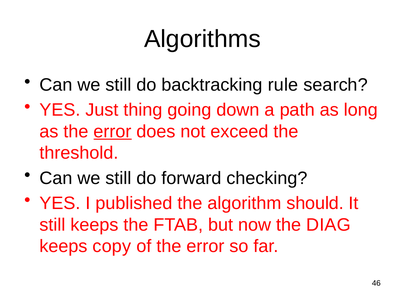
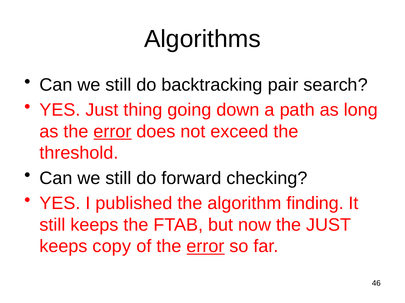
rule: rule -> pair
should: should -> finding
the DIAG: DIAG -> JUST
error at (206, 247) underline: none -> present
